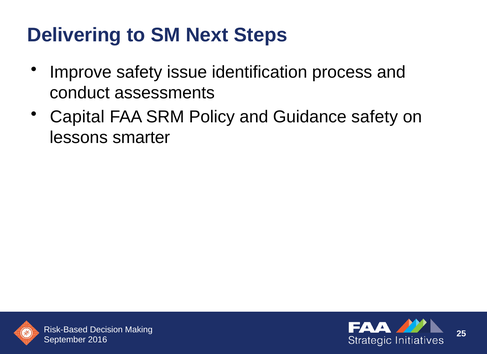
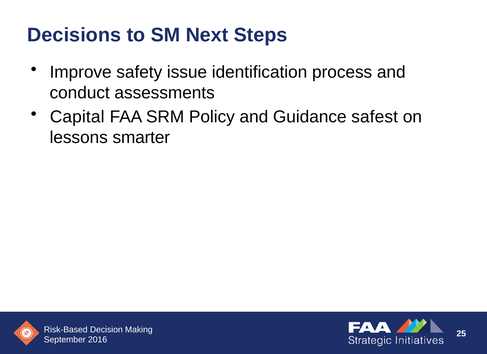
Delivering: Delivering -> Decisions
Guidance safety: safety -> safest
